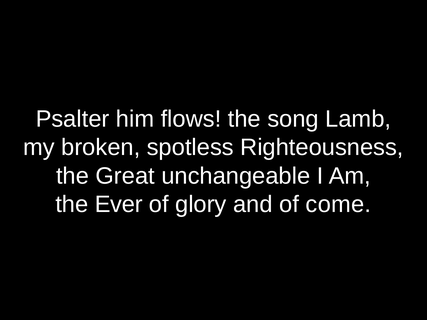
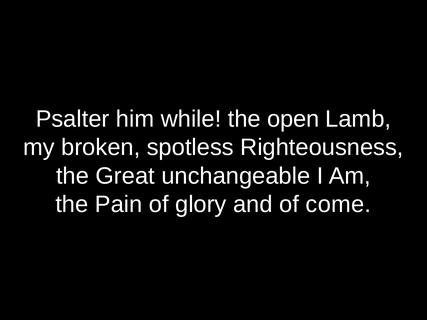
flows: flows -> while
song: song -> open
Ever: Ever -> Pain
